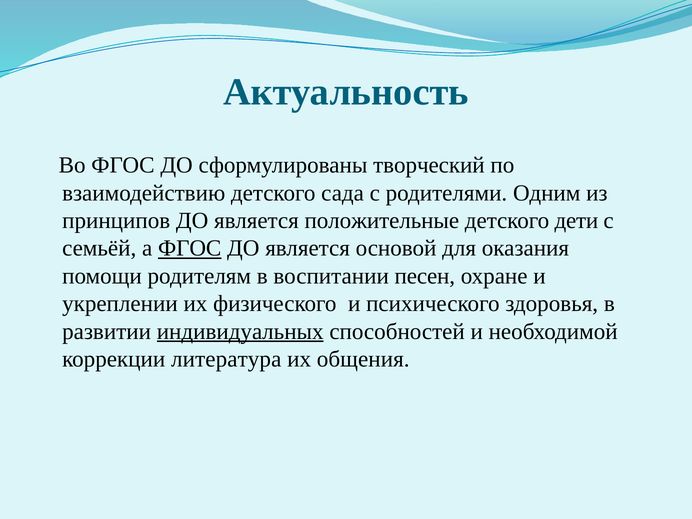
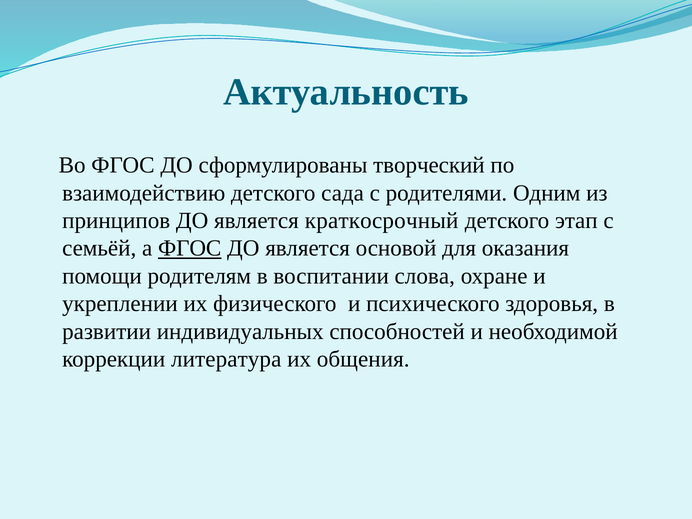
положительные: положительные -> краткосрочный
дети: дети -> этап
песен: песен -> слова
индивидуальных underline: present -> none
